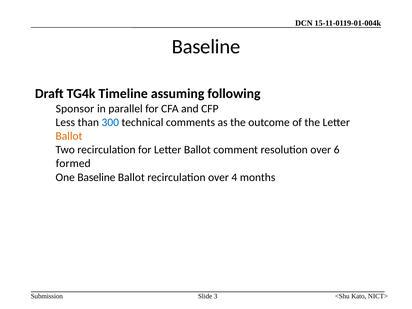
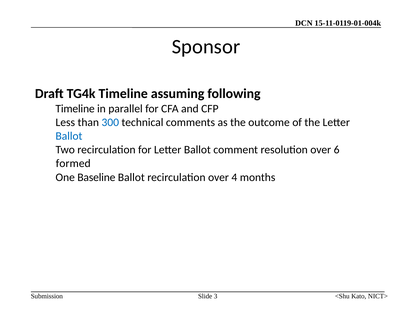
Baseline at (206, 47): Baseline -> Sponsor
Sponsor at (75, 109): Sponsor -> Timeline
Ballot at (69, 136) colour: orange -> blue
